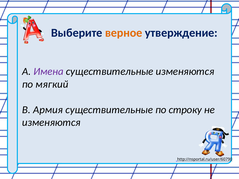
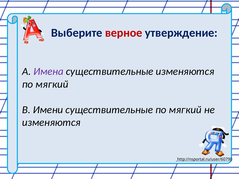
верное colour: orange -> red
Армия: Армия -> Имени
существительные по строку: строку -> мягкий
